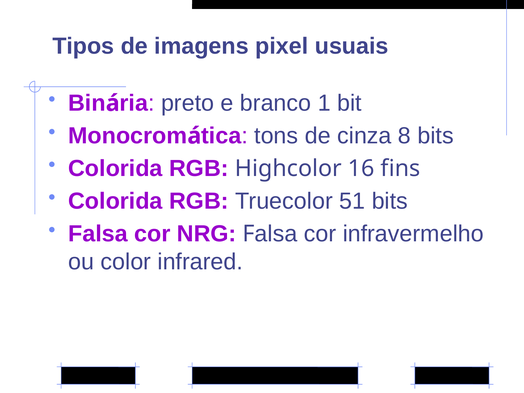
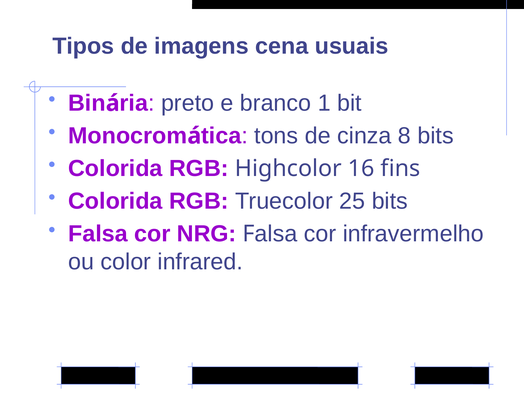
pixel: pixel -> cena
51: 51 -> 25
